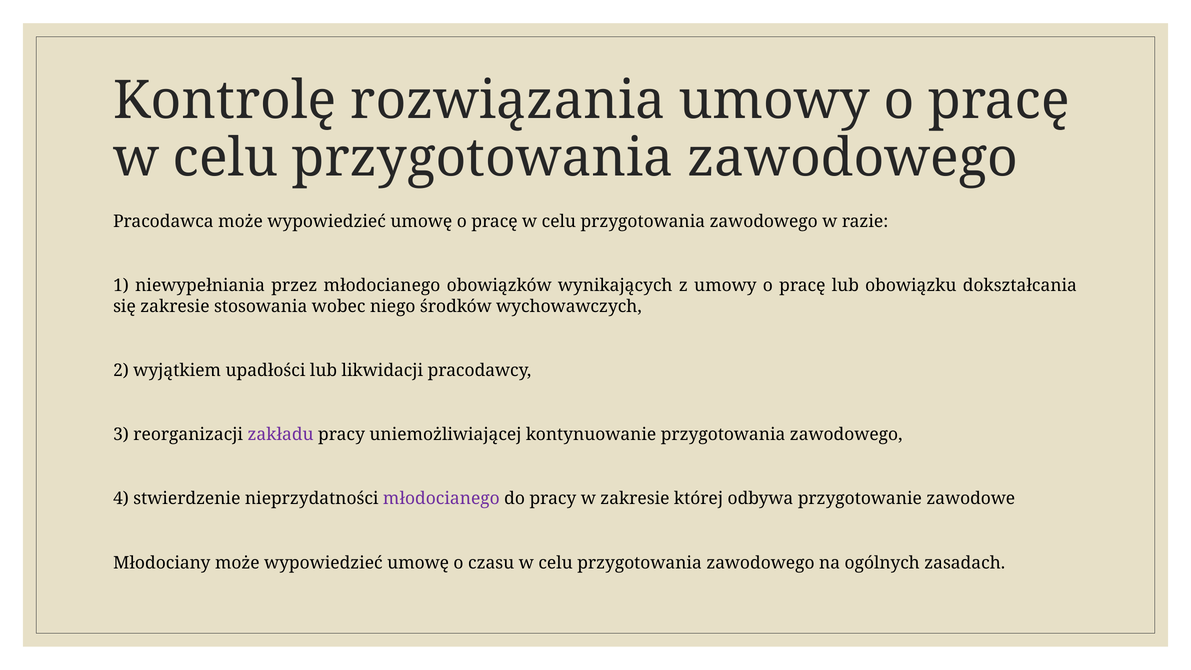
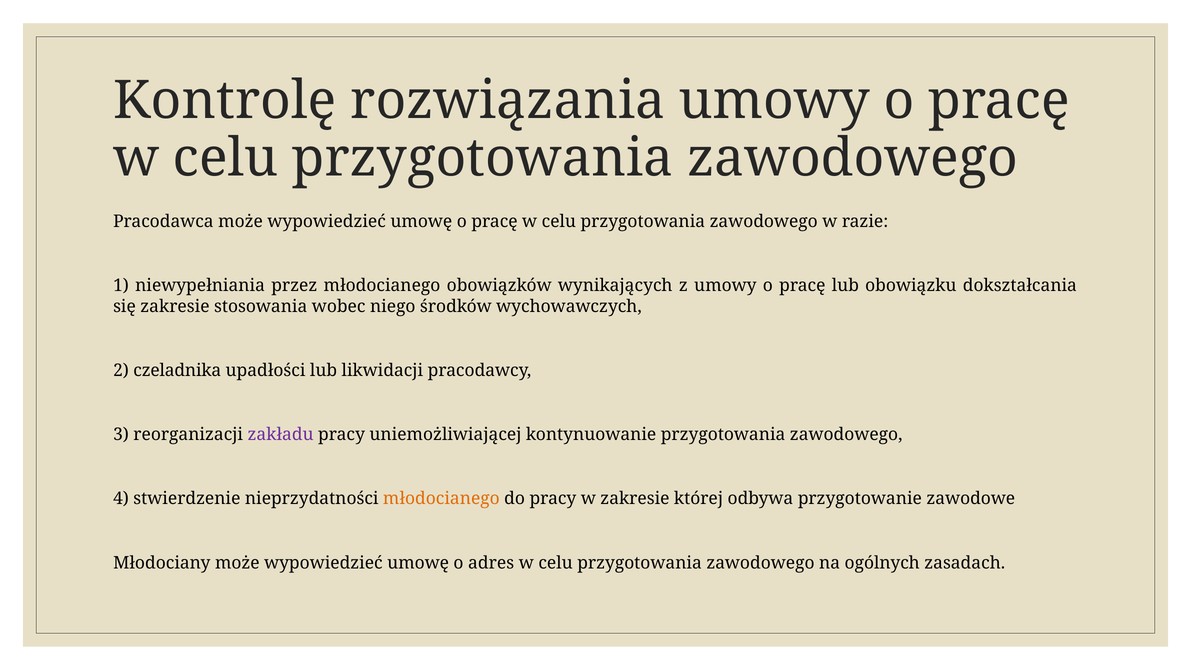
wyjątkiem: wyjątkiem -> czeladnika
młodocianego at (441, 499) colour: purple -> orange
czasu: czasu -> adres
